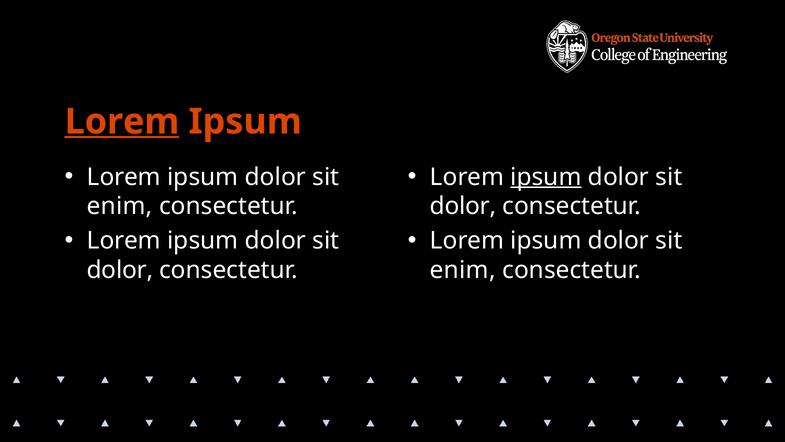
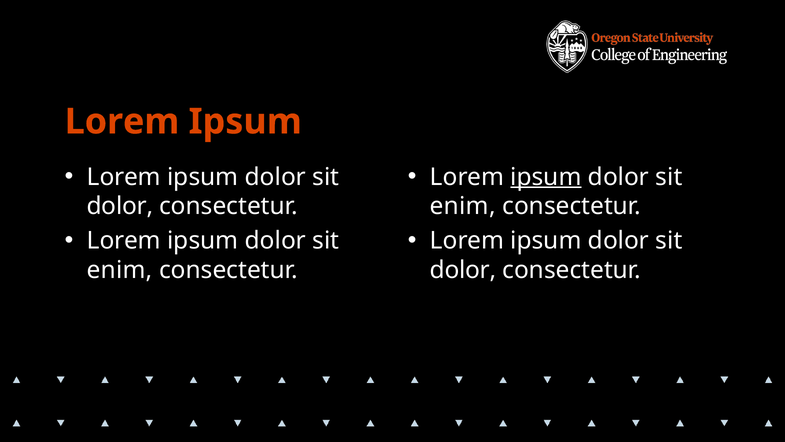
Lorem at (122, 122) underline: present -> none
enim at (120, 206): enim -> dolor
dolor at (463, 206): dolor -> enim
dolor at (120, 270): dolor -> enim
enim at (463, 270): enim -> dolor
